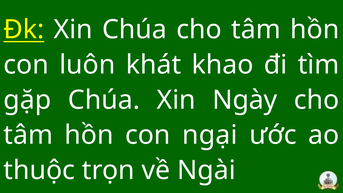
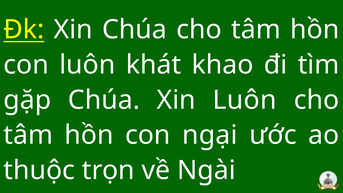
Xin Ngày: Ngày -> Luôn
